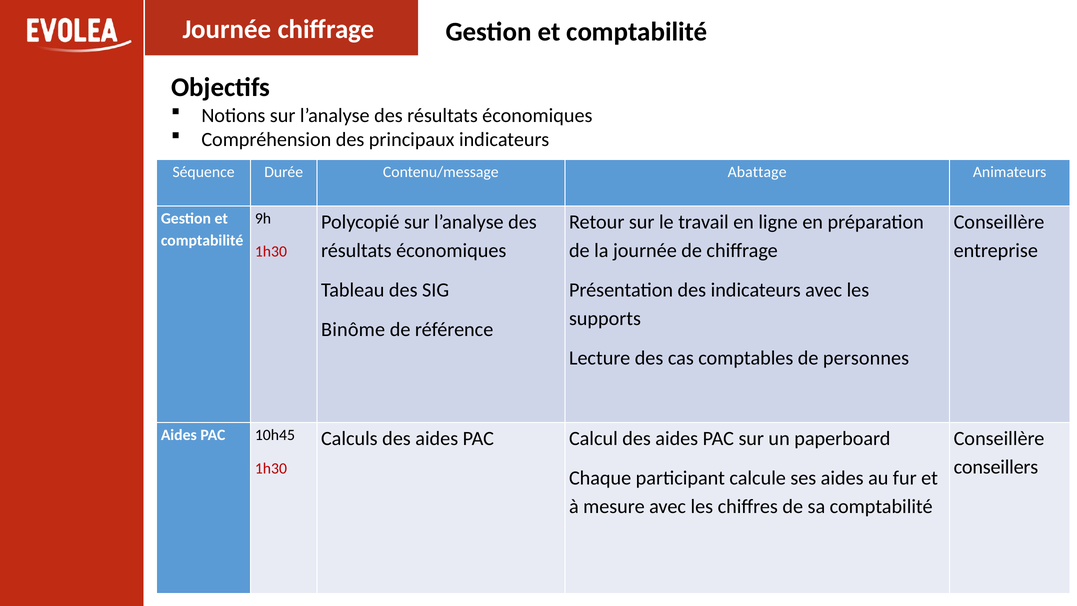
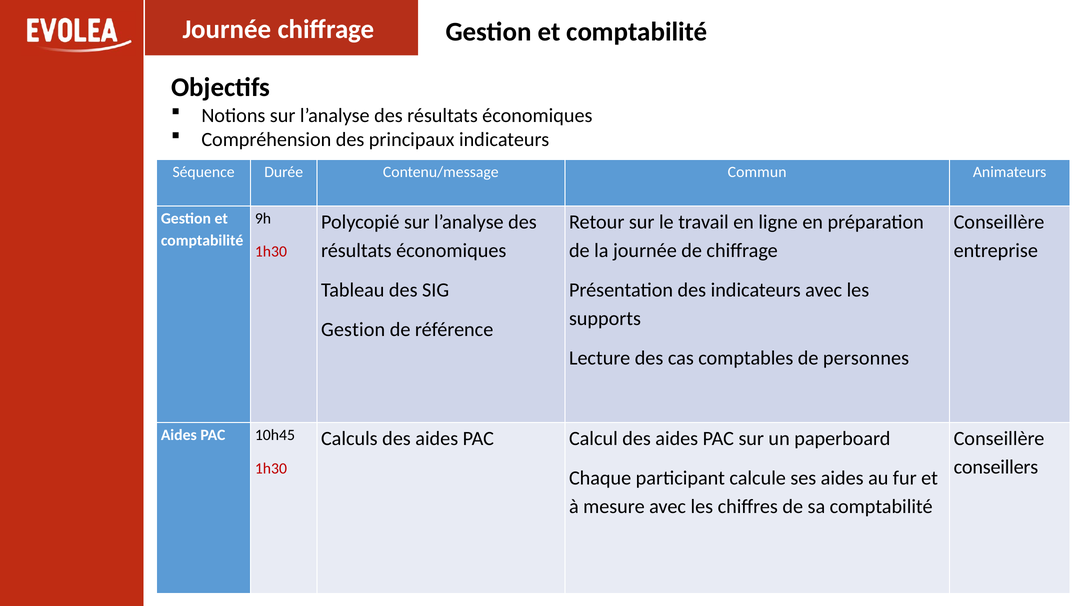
Abattage: Abattage -> Commun
Binôme at (353, 330): Binôme -> Gestion
